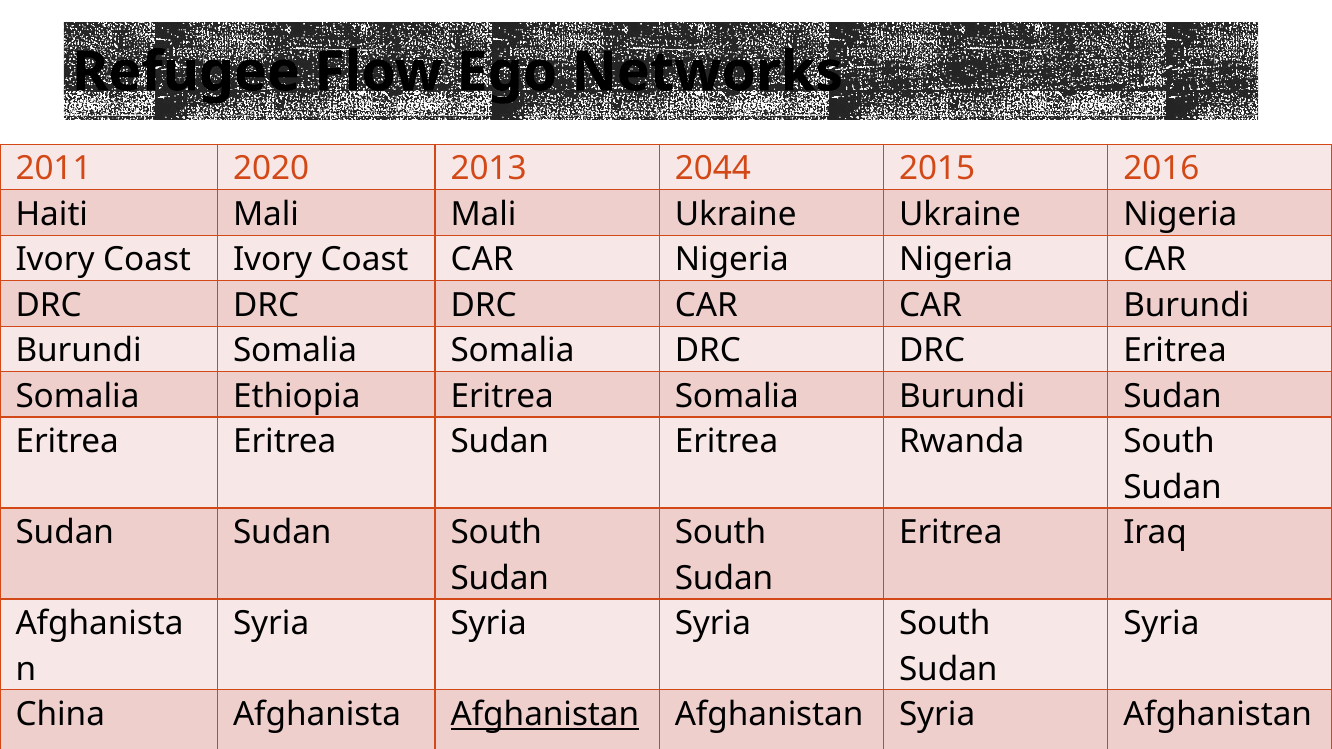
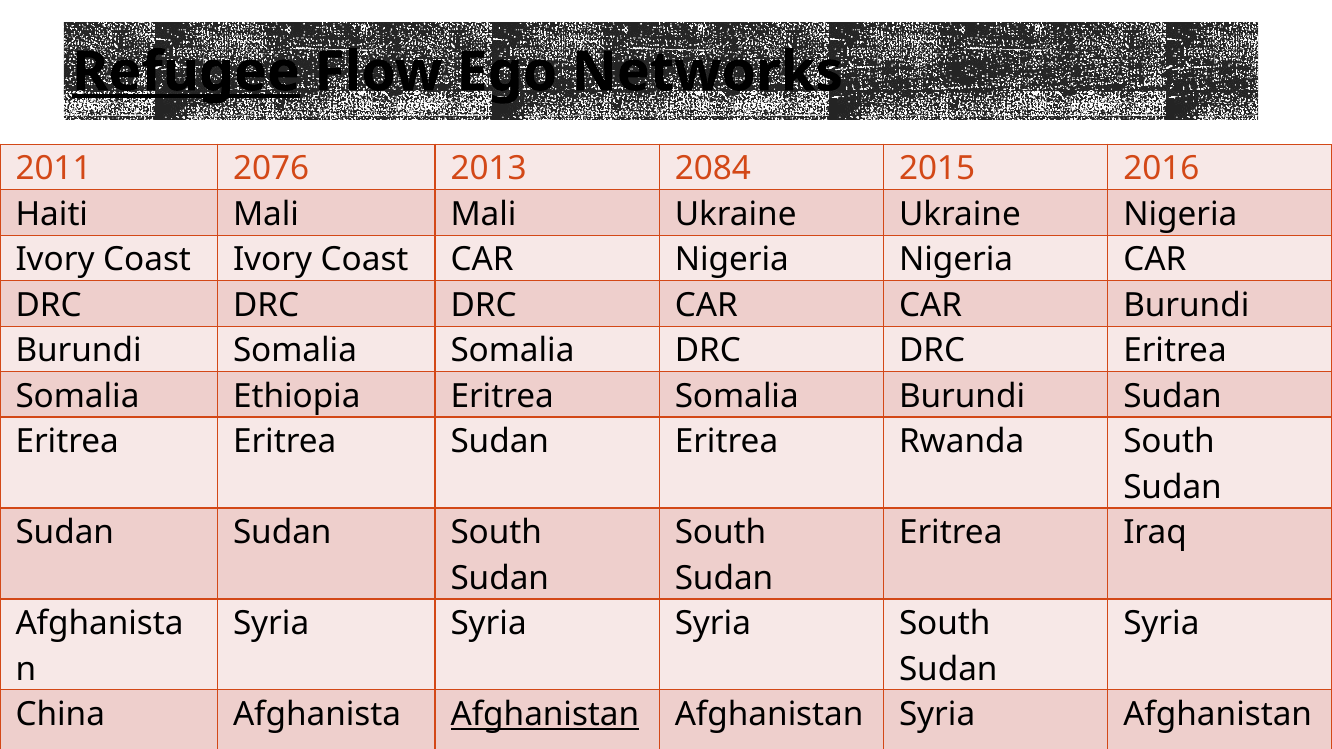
Refugee underline: none -> present
2020: 2020 -> 2076
2044: 2044 -> 2084
